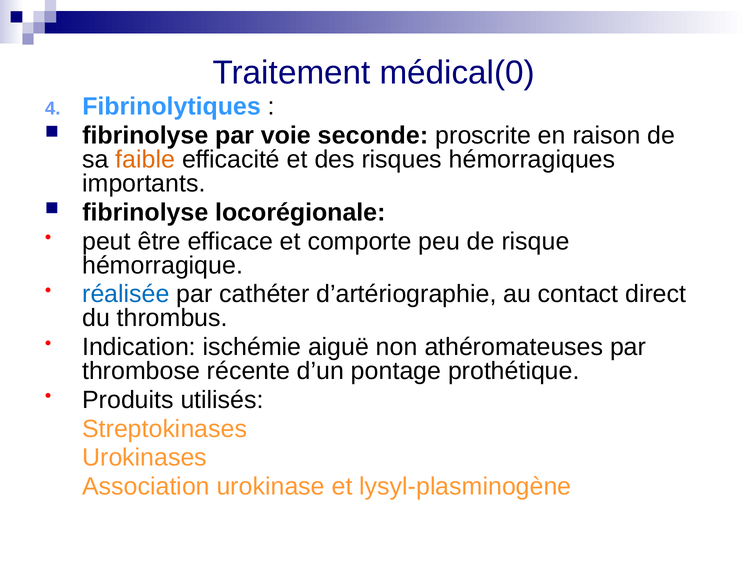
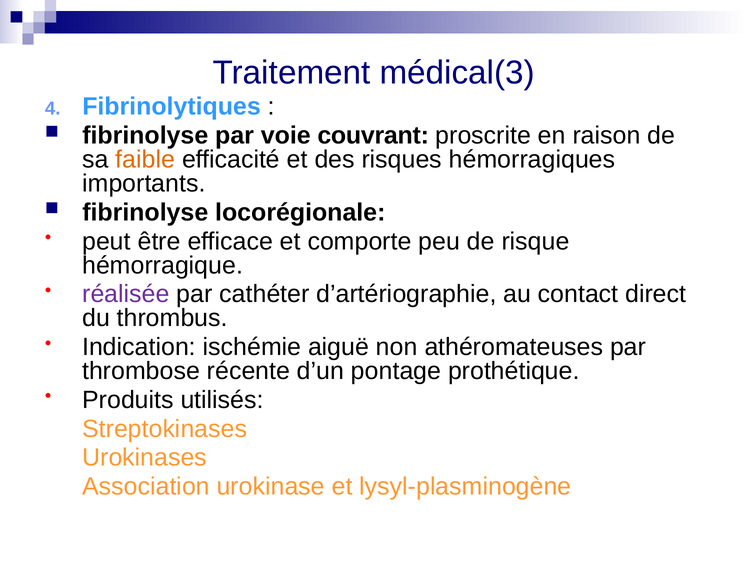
médical(0: médical(0 -> médical(3
seconde: seconde -> couvrant
réalisée colour: blue -> purple
